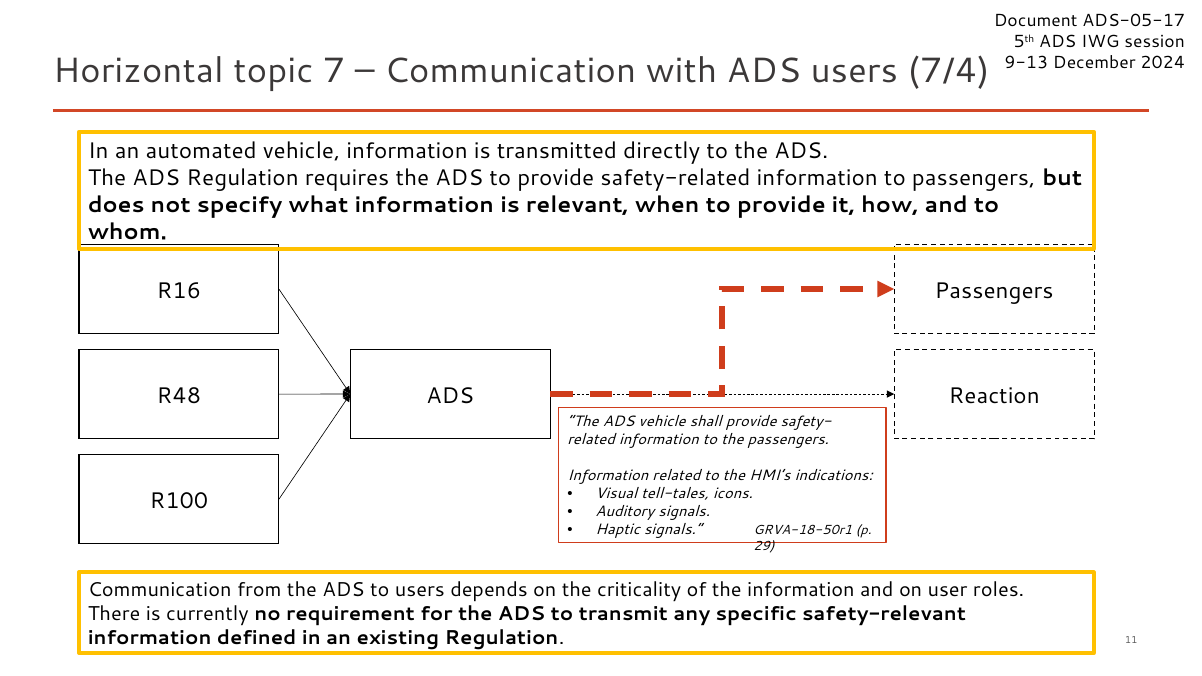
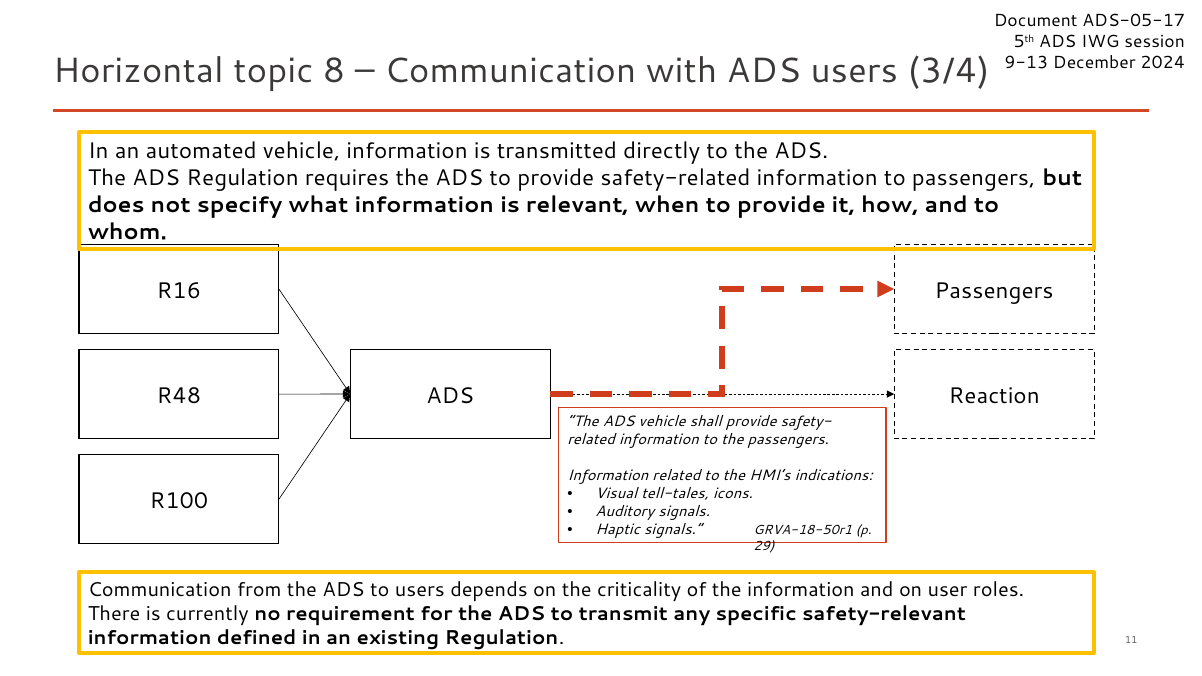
7: 7 -> 8
7/4: 7/4 -> 3/4
